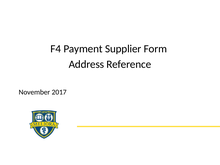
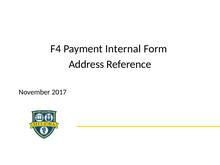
Supplier: Supplier -> Internal
